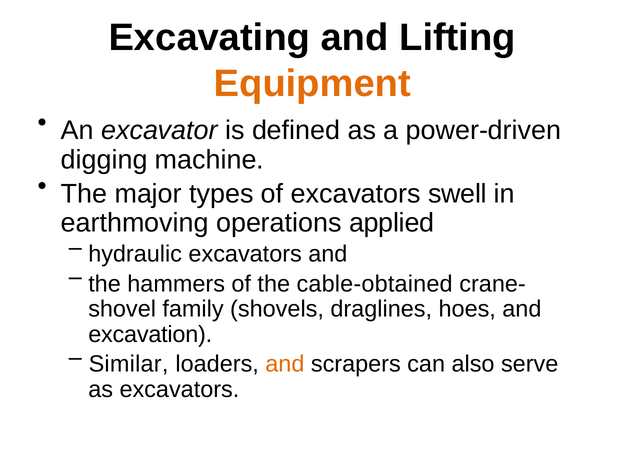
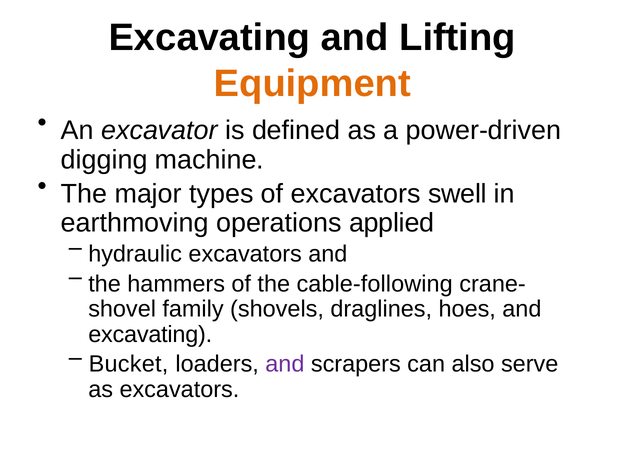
cable-obtained: cable-obtained -> cable-following
excavation at (150, 334): excavation -> excavating
Similar: Similar -> Bucket
and at (285, 364) colour: orange -> purple
